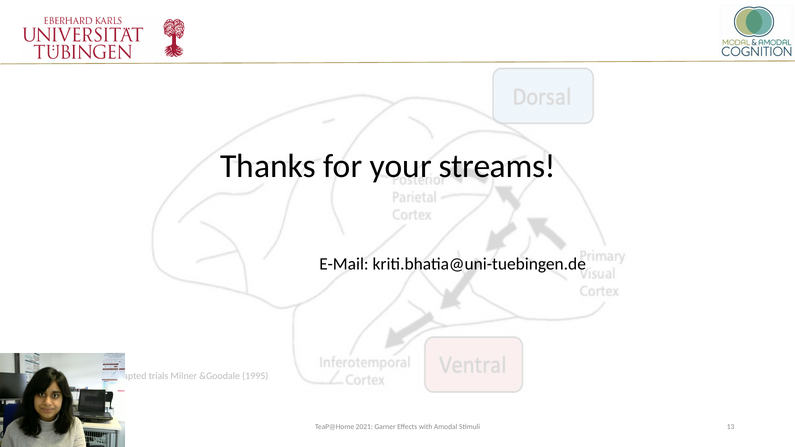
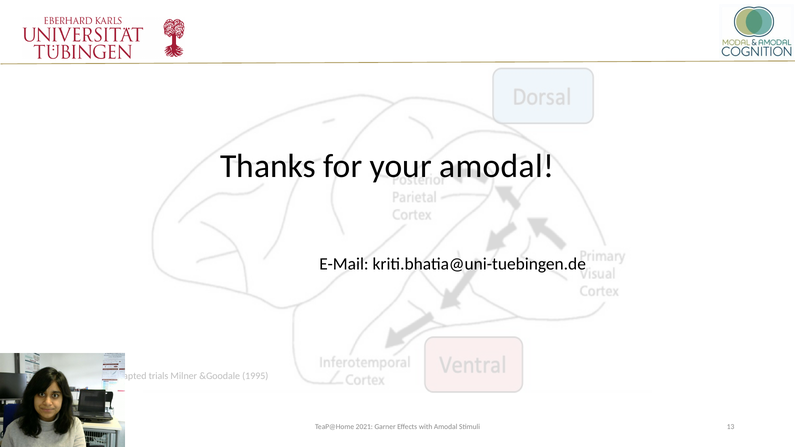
your streams: streams -> amodal
